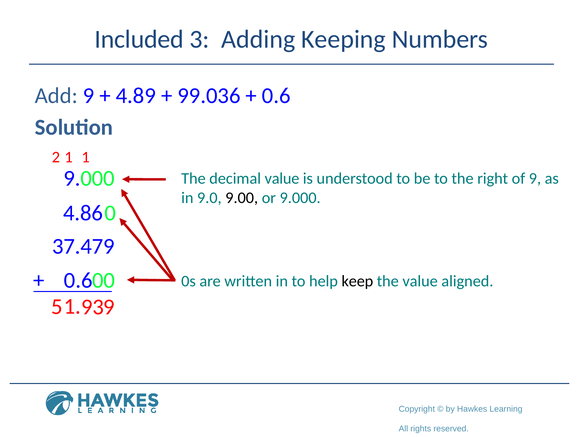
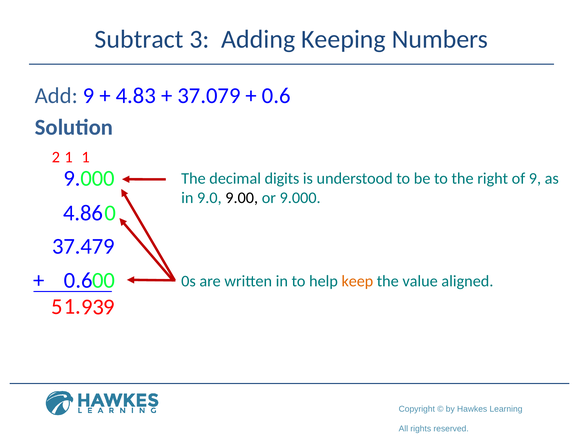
Included: Included -> Subtract
4.89: 4.89 -> 4.83
99.036: 99.036 -> 37.079
decimal value: value -> digits
keep colour: black -> orange
